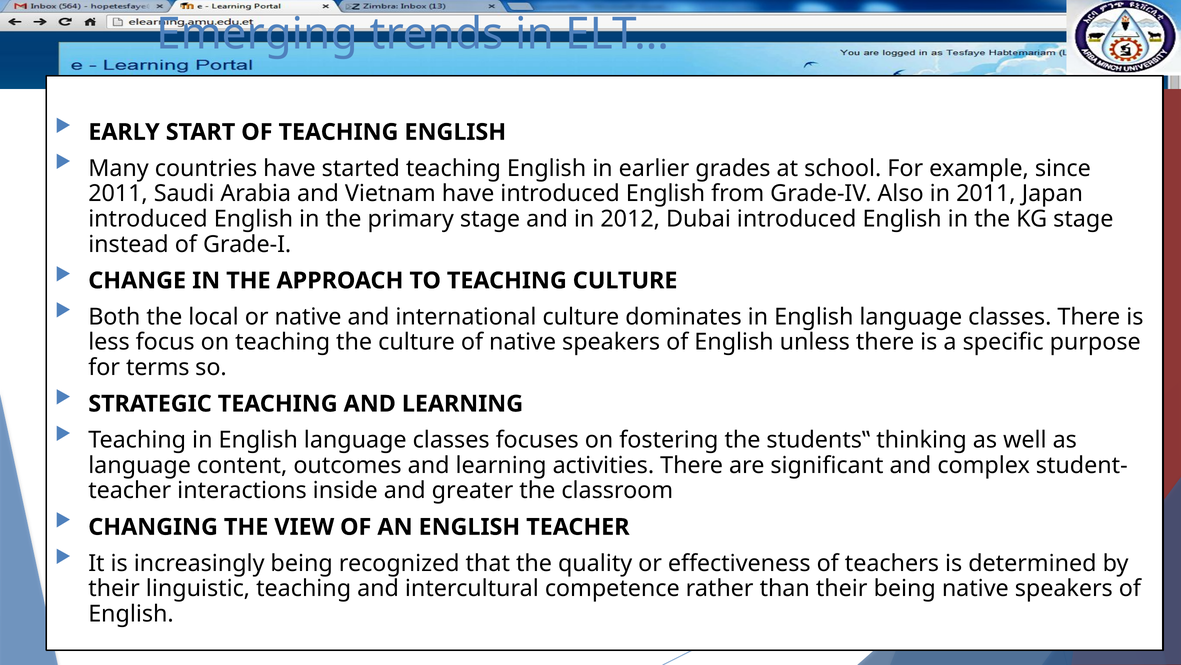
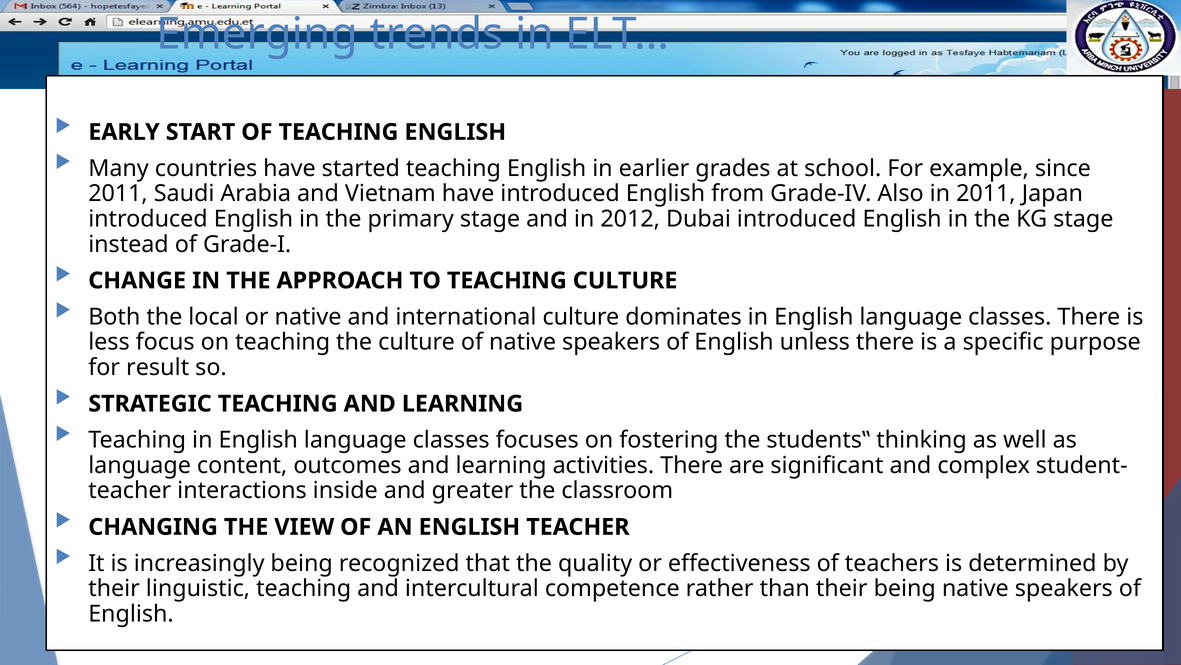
terms: terms -> result
